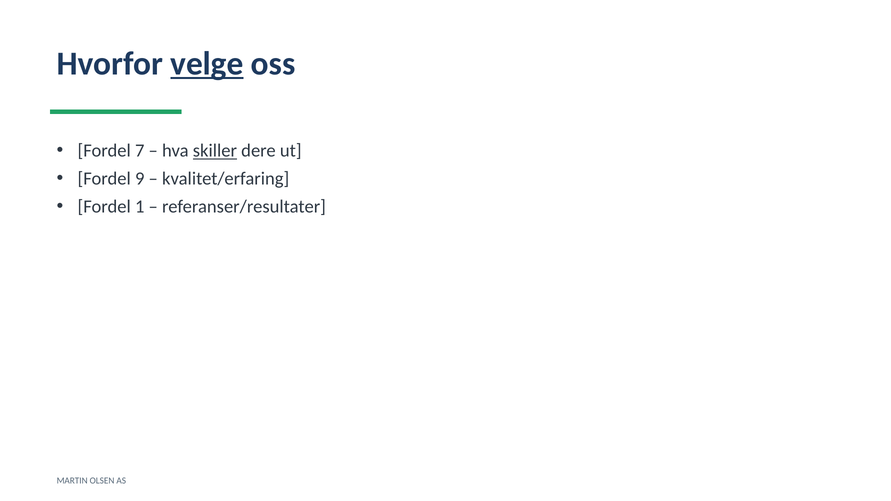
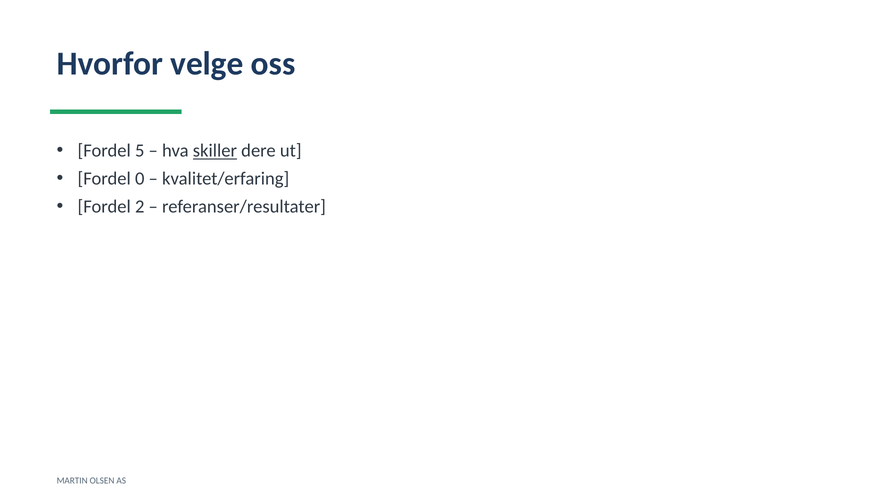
velge underline: present -> none
7: 7 -> 5
9: 9 -> 0
1: 1 -> 2
